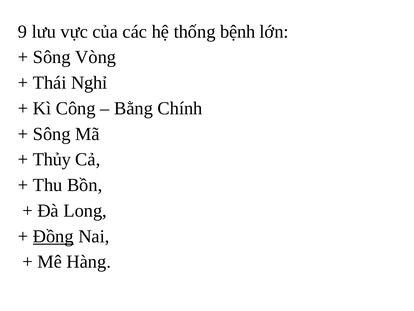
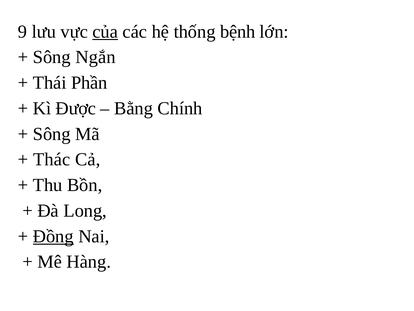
của underline: none -> present
Vòng: Vòng -> Ngắn
Nghỉ: Nghỉ -> Phần
Công: Công -> Được
Thủy: Thủy -> Thác
